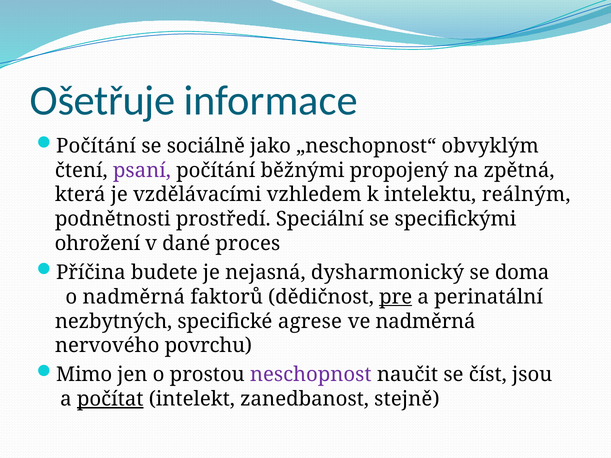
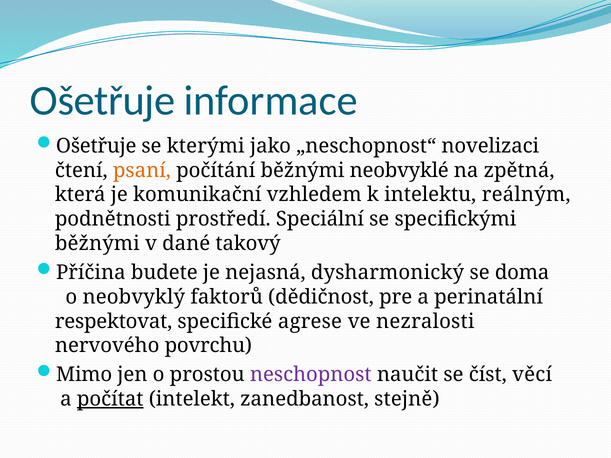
Počítání at (96, 146): Počítání -> Ošetřuje
sociálně: sociálně -> kterými
obvyklým: obvyklým -> novelizaci
psaní colour: purple -> orange
propojený: propojený -> neobvyklé
vzdělávacími: vzdělávacími -> komunikační
ohrožení at (97, 244): ohrožení -> běžnými
proces: proces -> takový
o nadměrná: nadměrná -> neobvyklý
pre underline: present -> none
nezbytných: nezbytných -> respektovat
ve nadměrná: nadměrná -> nezralosti
jsou: jsou -> věcí
